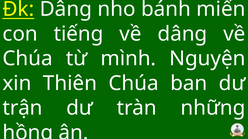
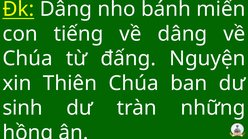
mình: mình -> đấng
trận: trận -> sinh
